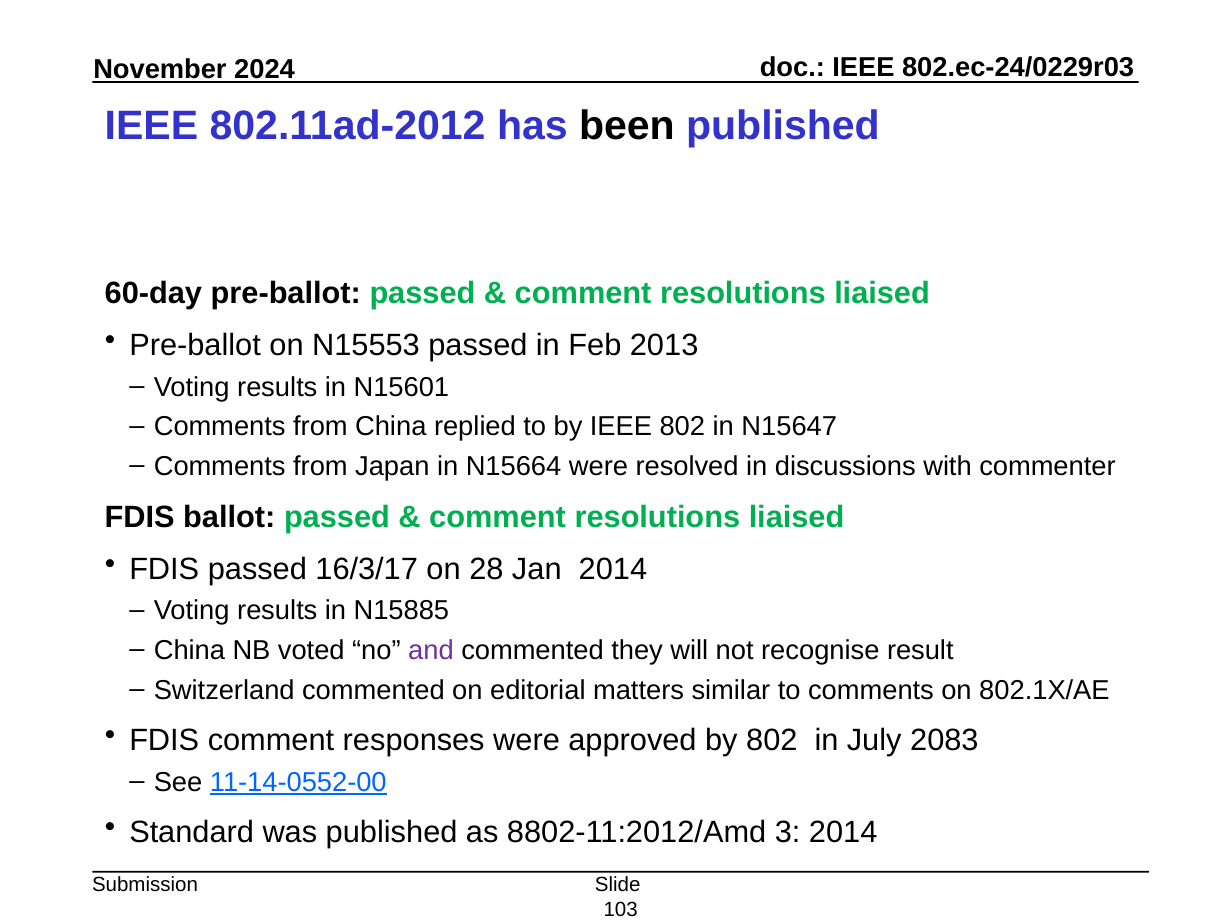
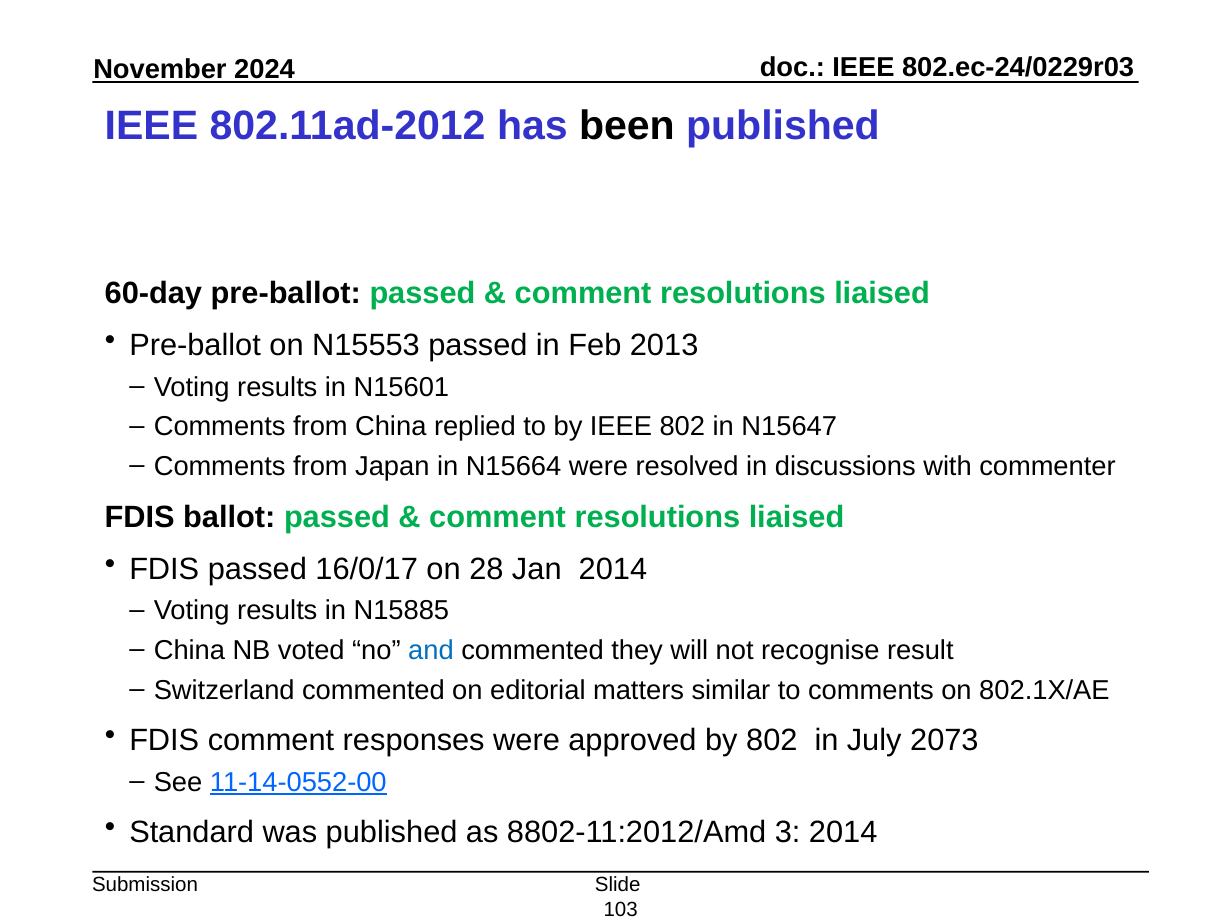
16/3/17: 16/3/17 -> 16/0/17
and colour: purple -> blue
2083: 2083 -> 2073
